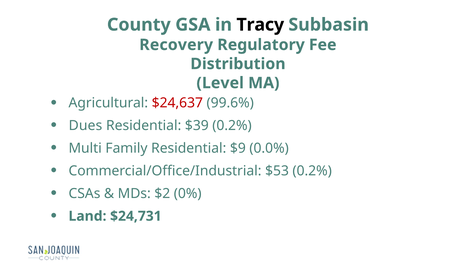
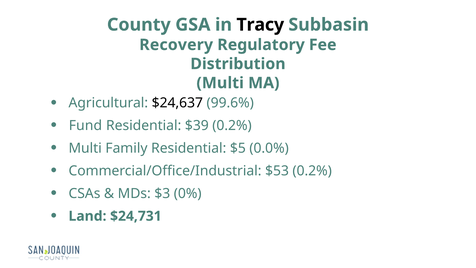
Level at (220, 83): Level -> Multi
$24,637 colour: red -> black
Dues: Dues -> Fund
$9: $9 -> $5
$2: $2 -> $3
